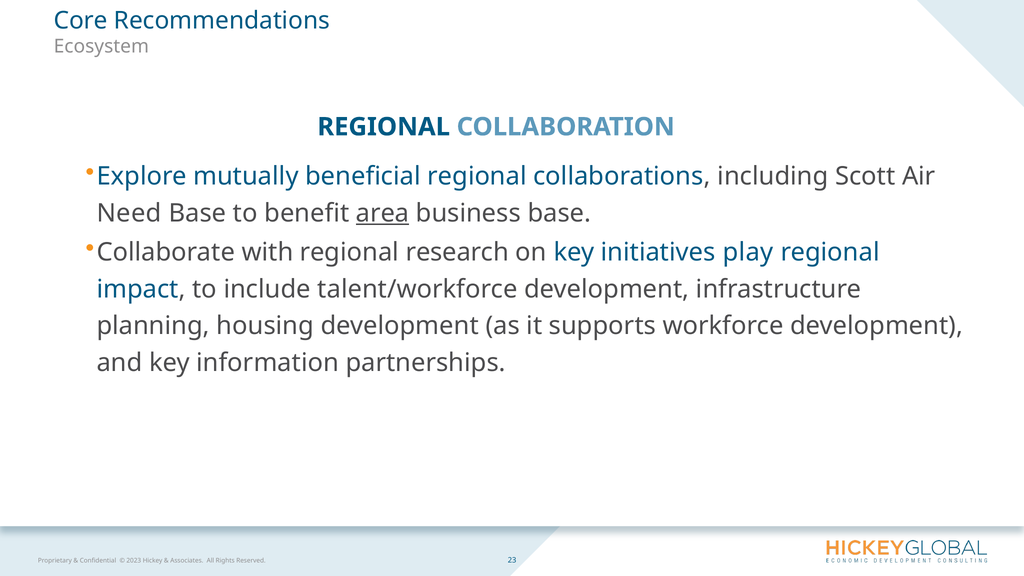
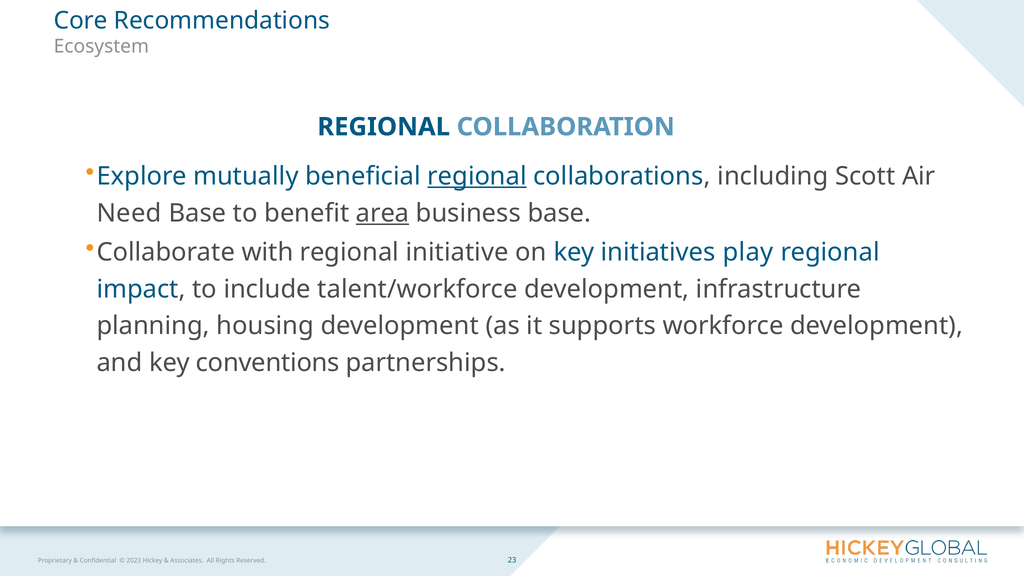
regional at (477, 176) underline: none -> present
research: research -> initiative
information: information -> conventions
